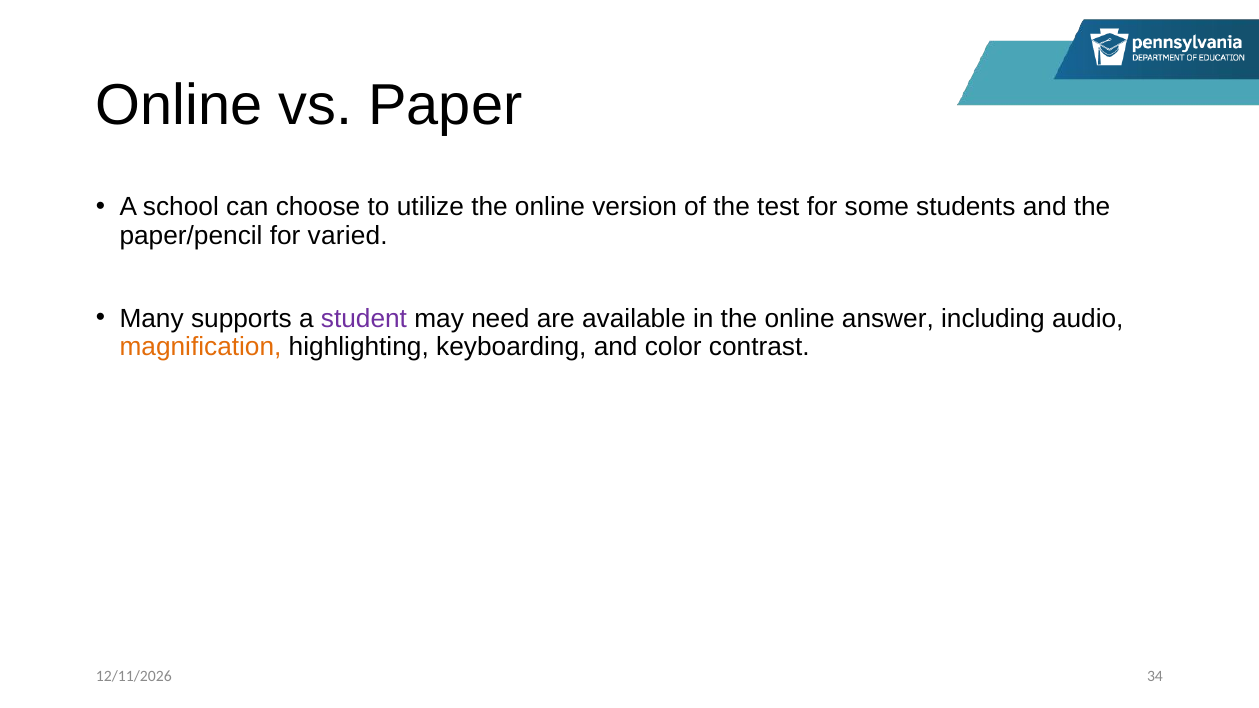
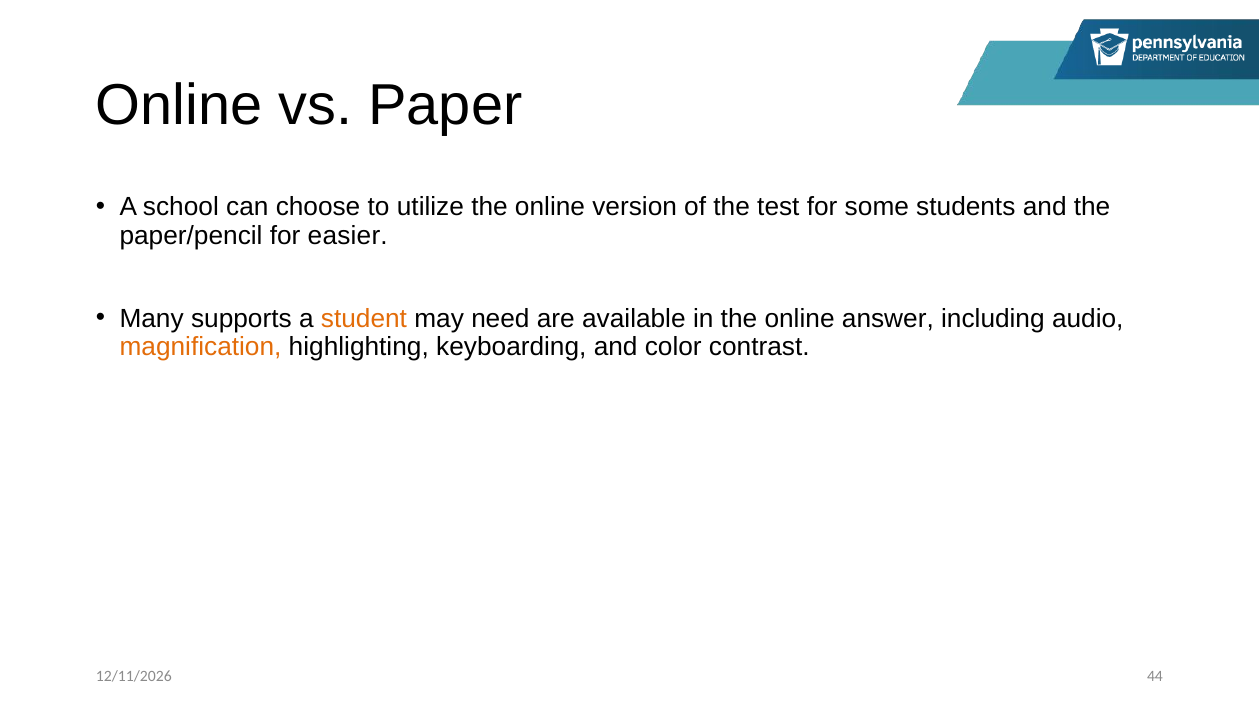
varied: varied -> easier
student colour: purple -> orange
34: 34 -> 44
